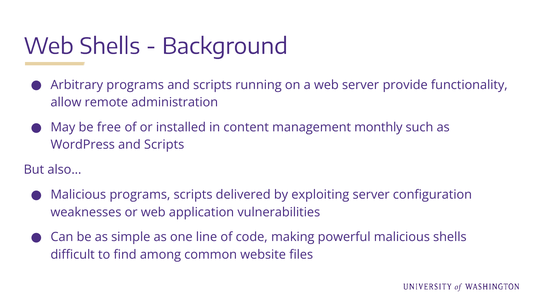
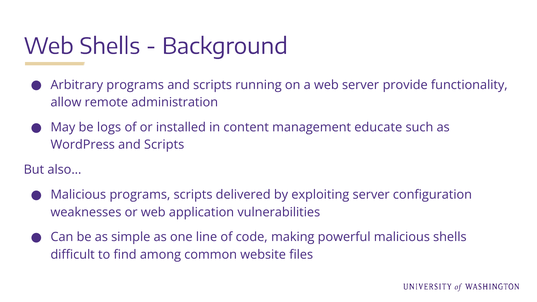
free: free -> logs
monthly: monthly -> educate
